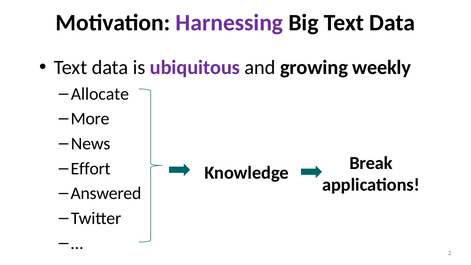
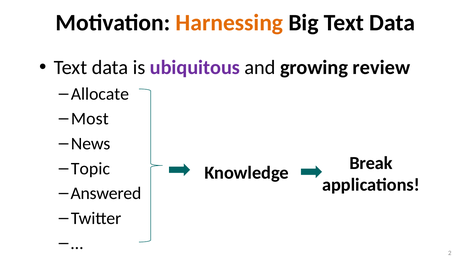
Harnessing colour: purple -> orange
weekly: weekly -> review
More: More -> Most
Effort: Effort -> Topic
